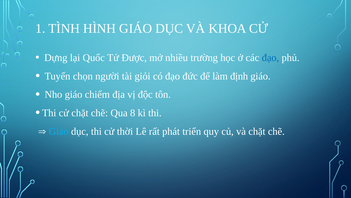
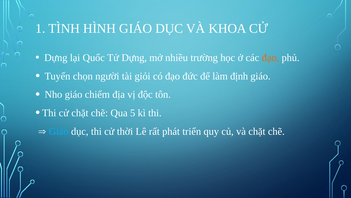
Tử Được: Được -> Dựng
đạo at (270, 58) colour: blue -> orange
8: 8 -> 5
